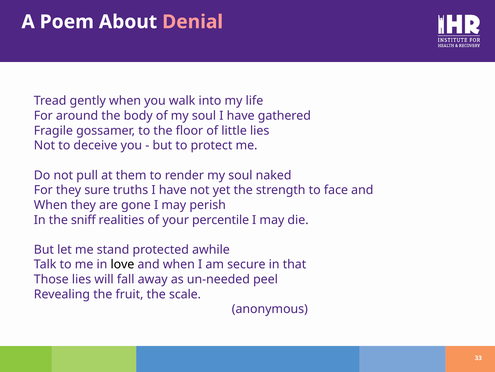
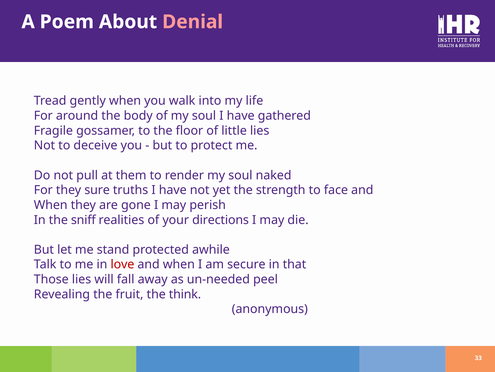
percentile: percentile -> directions
love colour: black -> red
scale: scale -> think
